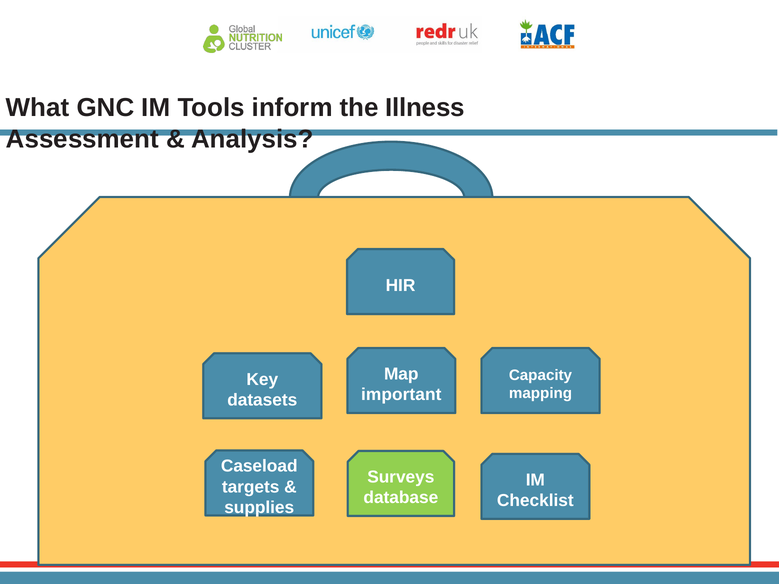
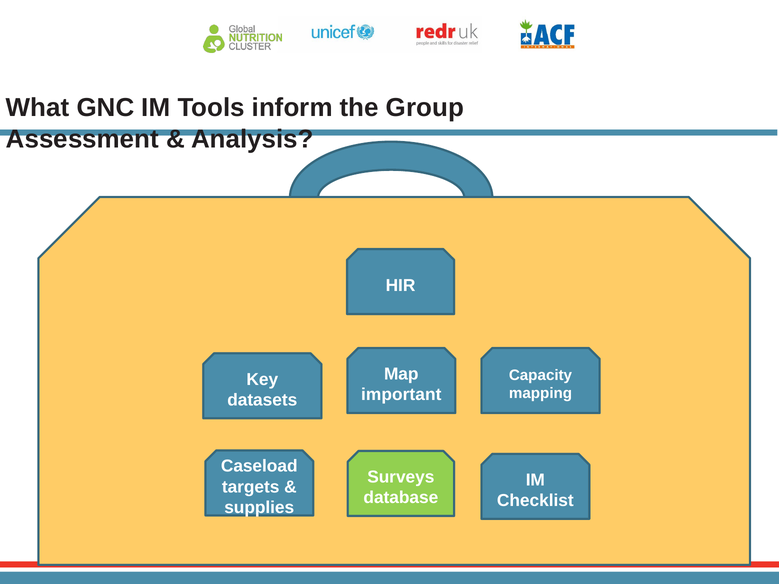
Illness: Illness -> Group
